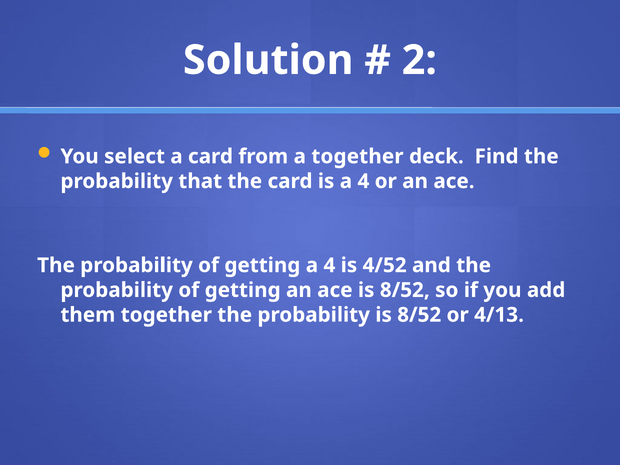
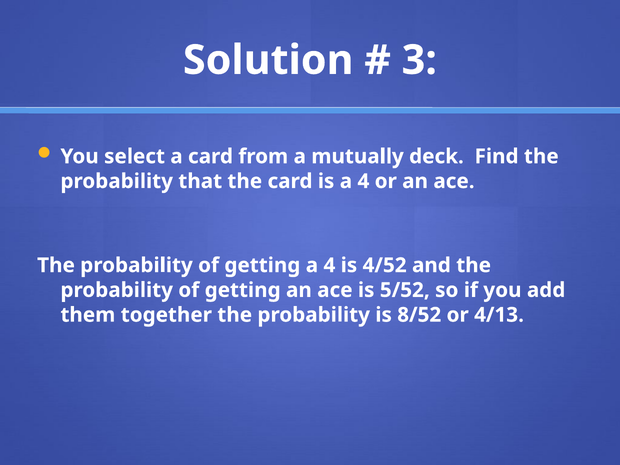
2: 2 -> 3
a together: together -> mutually
ace is 8/52: 8/52 -> 5/52
